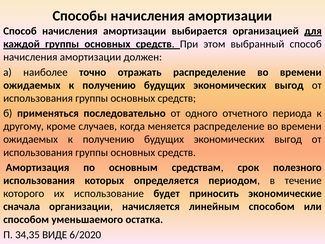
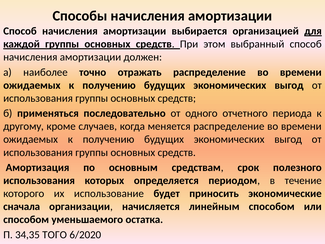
ВИДЕ: ВИДЕ -> ТОГО
